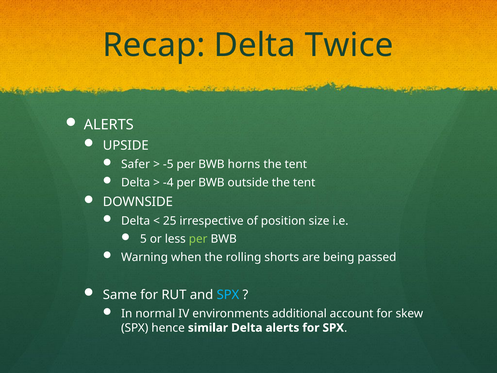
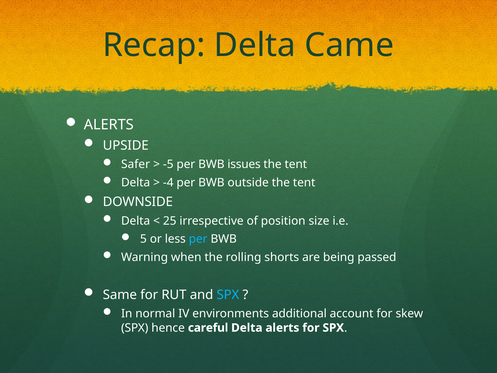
Twice: Twice -> Came
horns: horns -> issues
per at (198, 239) colour: light green -> light blue
similar: similar -> careful
